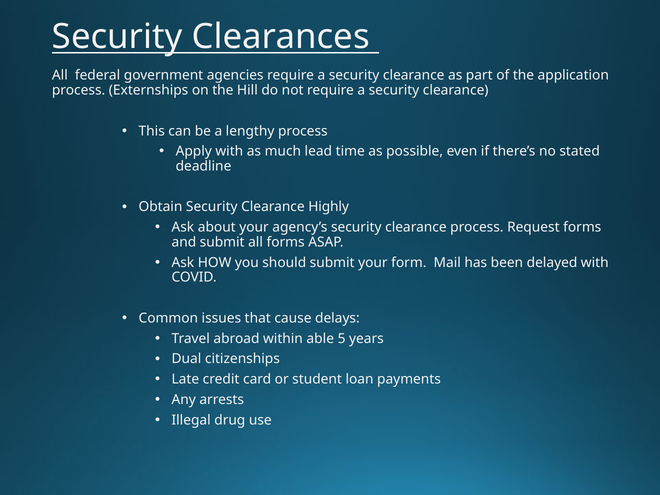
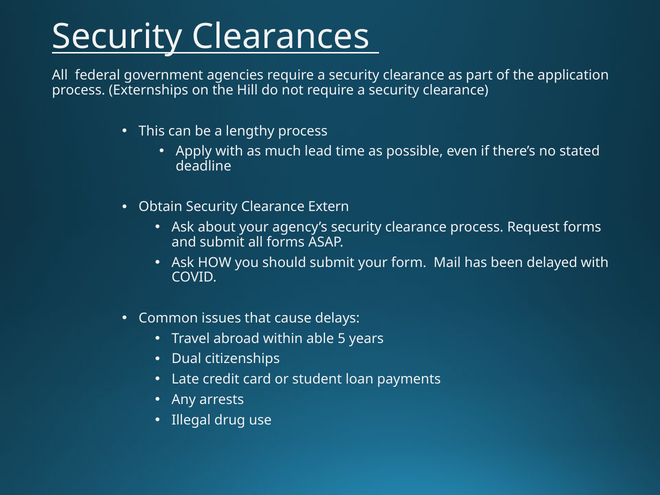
Highly: Highly -> Extern
